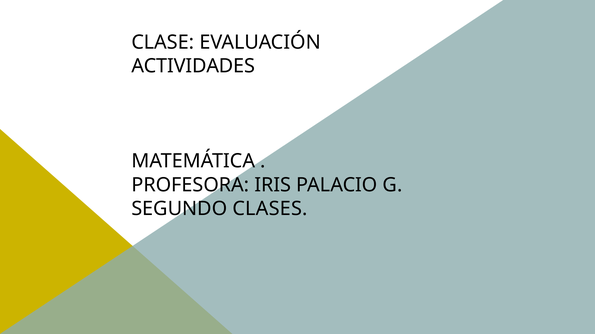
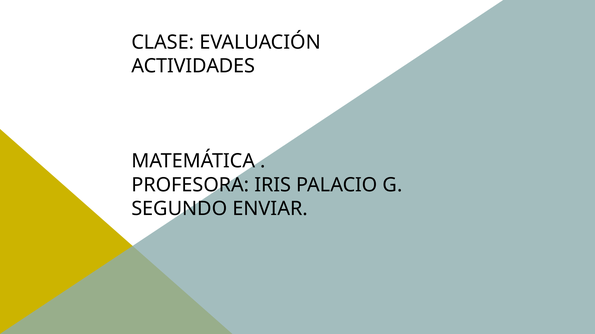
CLASES: CLASES -> ENVIAR
